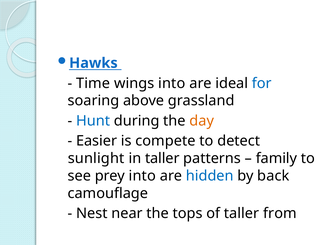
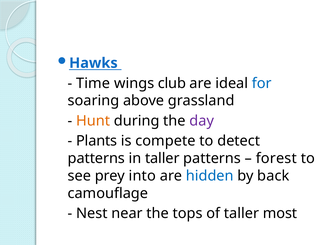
wings into: into -> club
Hunt colour: blue -> orange
day colour: orange -> purple
Easier: Easier -> Plants
sunlight at (96, 159): sunlight -> patterns
family: family -> forest
from: from -> most
